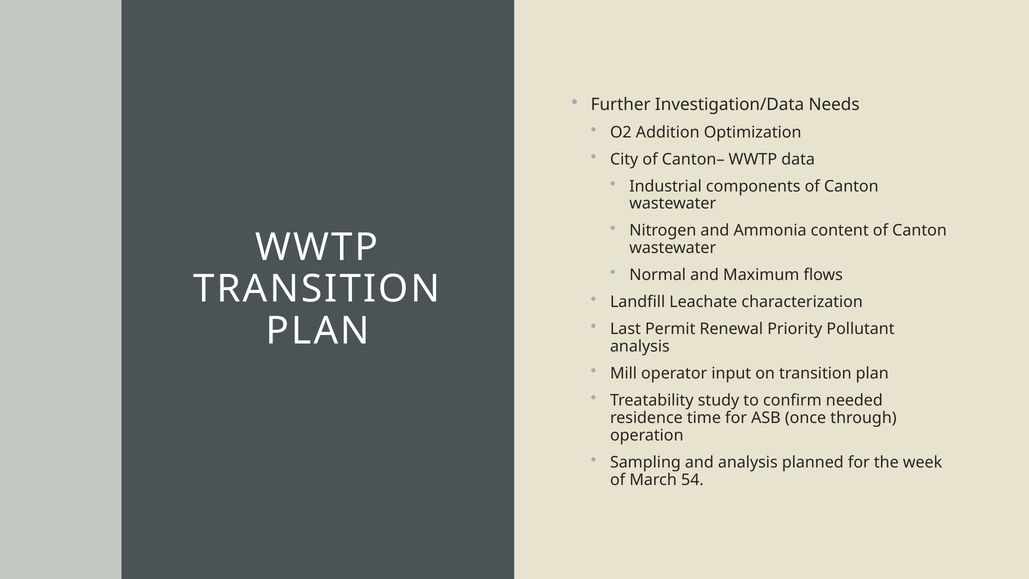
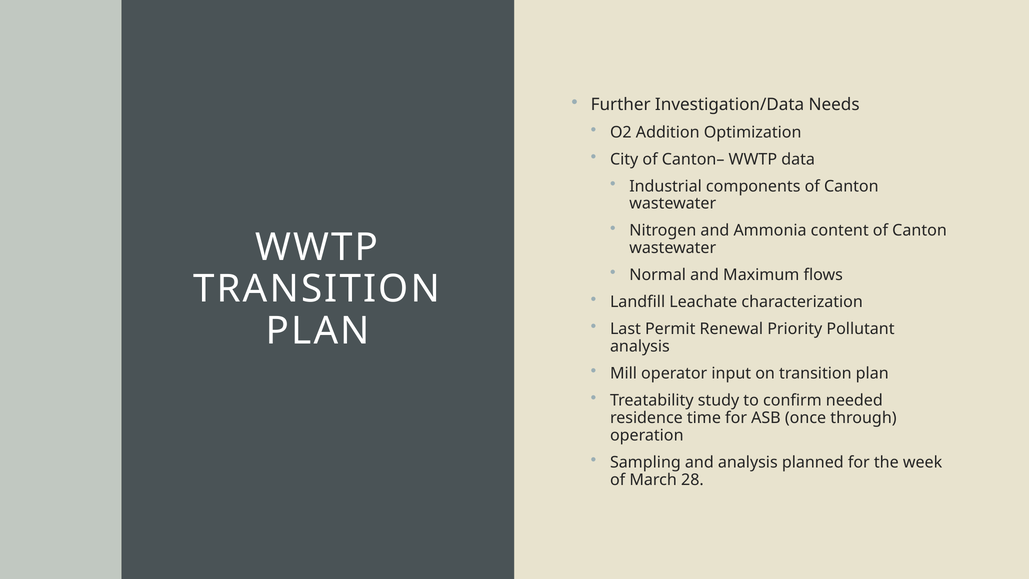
54: 54 -> 28
